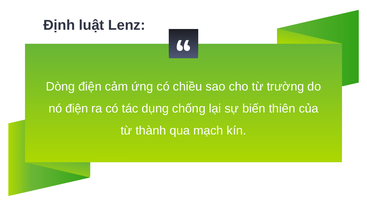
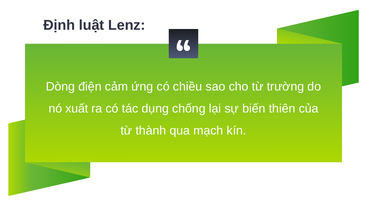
nó điện: điện -> xuất
